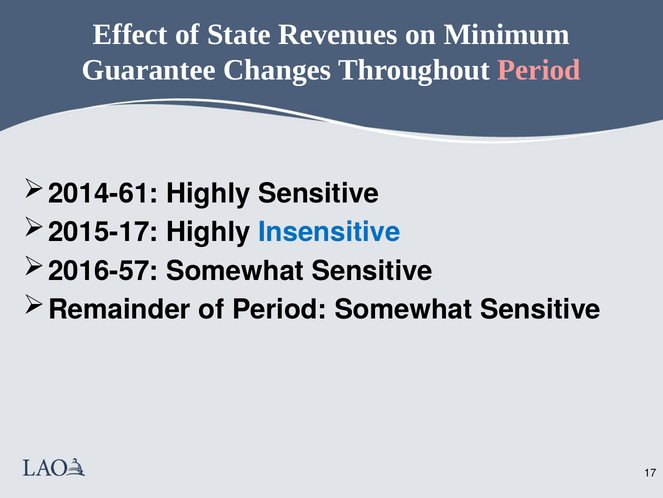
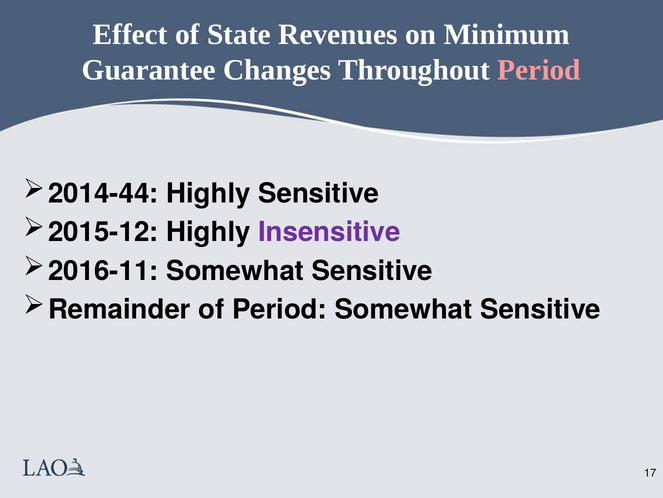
2014-61: 2014-61 -> 2014-44
2015-17: 2015-17 -> 2015-12
Insensitive colour: blue -> purple
2016-57: 2016-57 -> 2016-11
